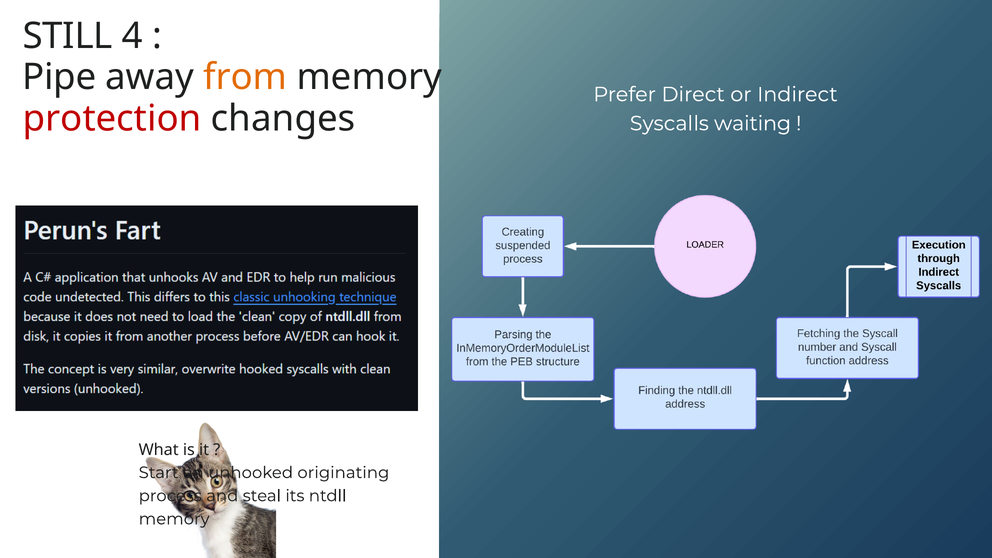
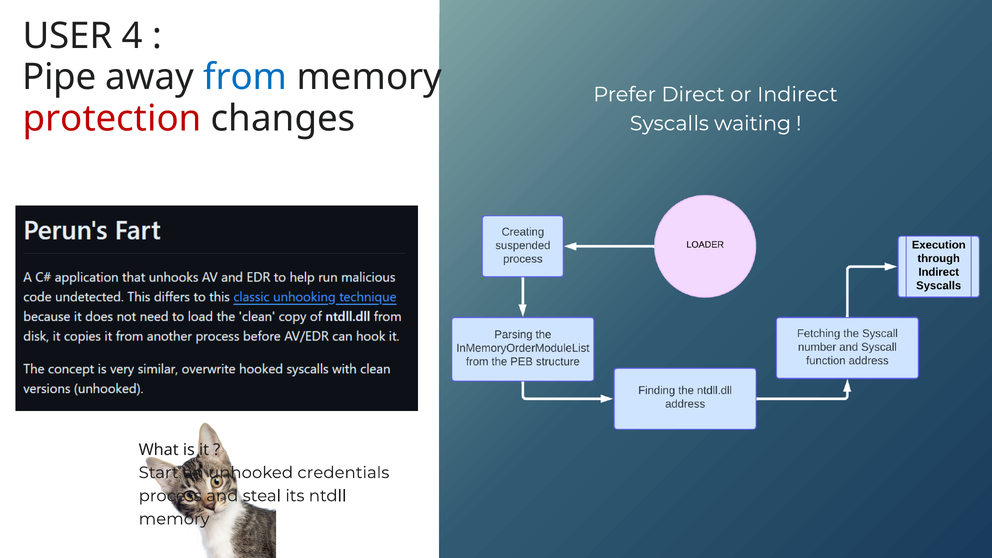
STILL: STILL -> USER
from colour: orange -> blue
originating: originating -> credentials
